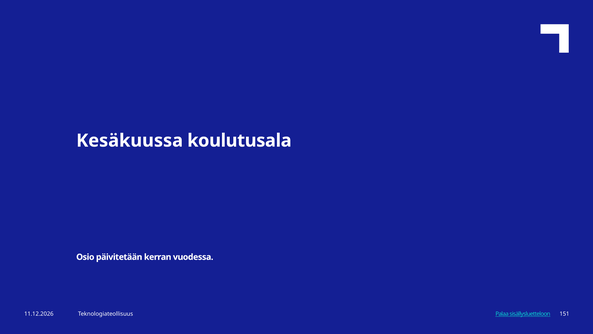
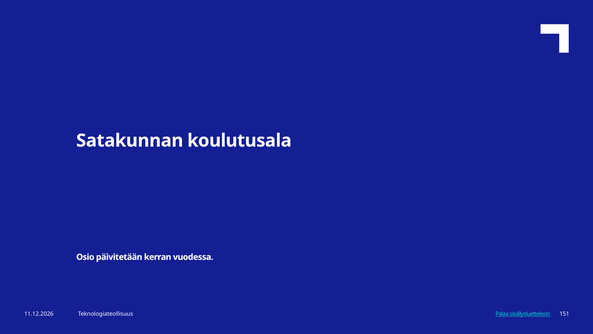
Kesäkuussa: Kesäkuussa -> Satakunnan
